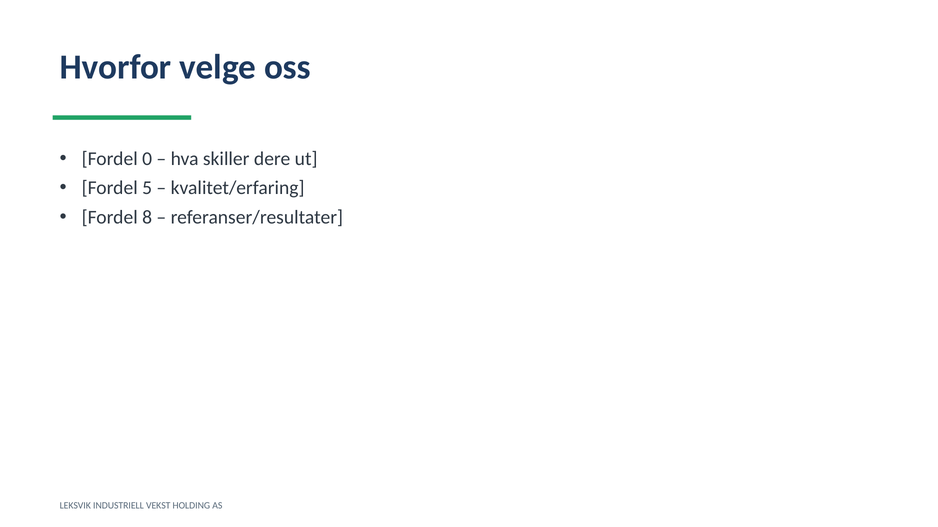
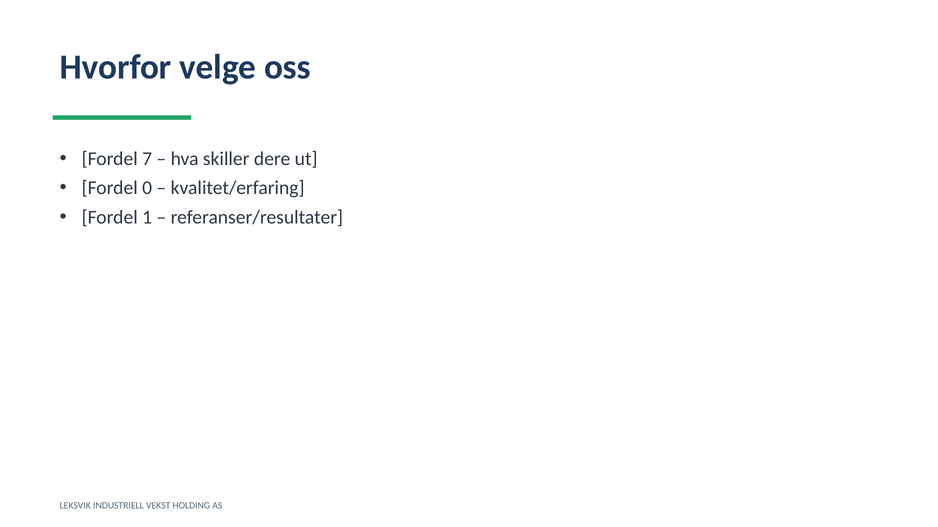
0: 0 -> 7
5: 5 -> 0
8: 8 -> 1
